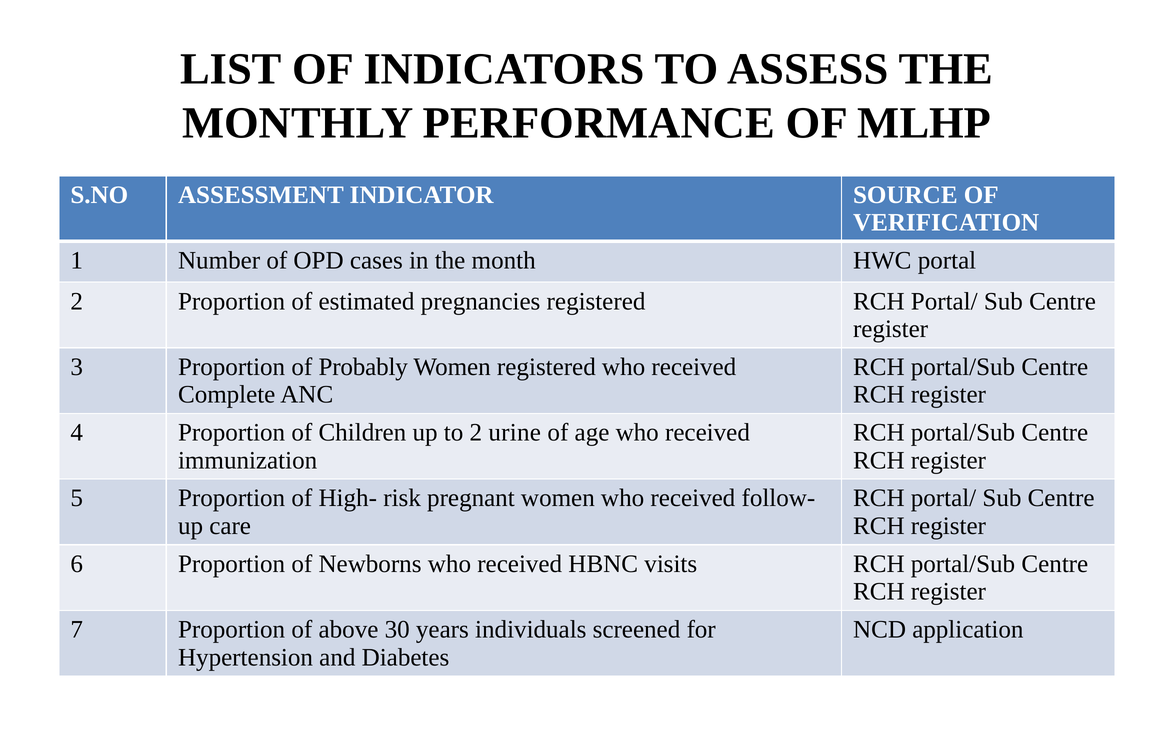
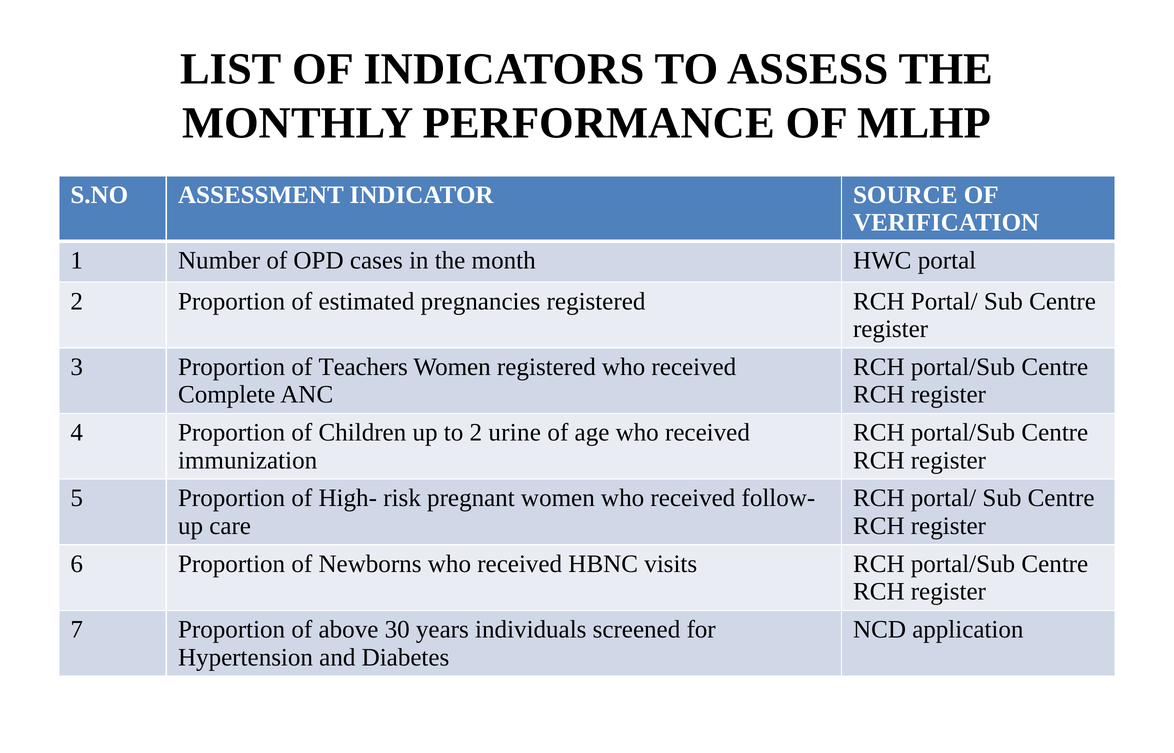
Probably: Probably -> Teachers
